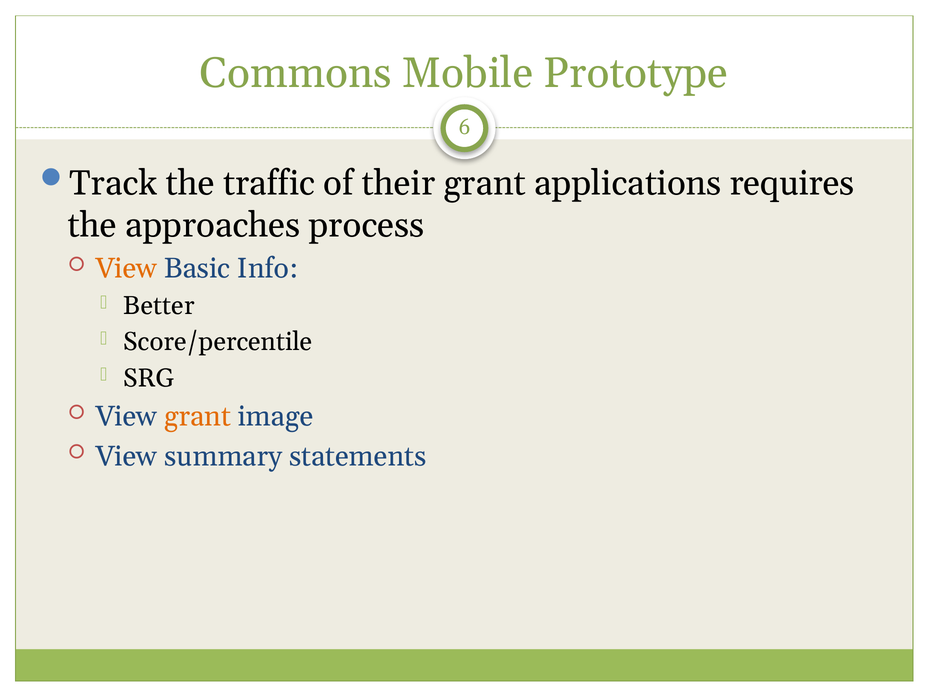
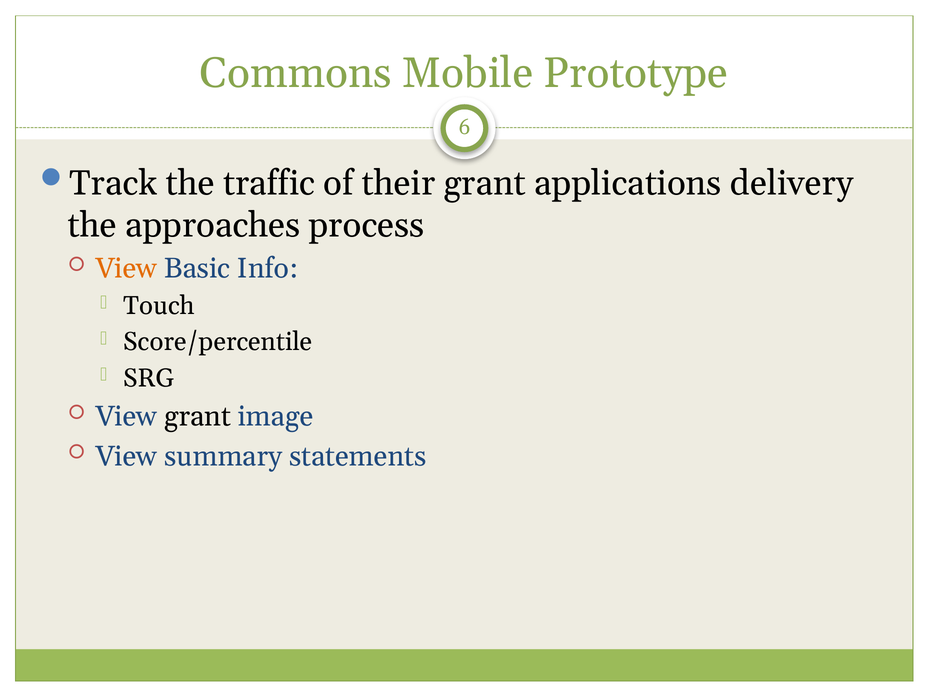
requires: requires -> delivery
Better: Better -> Touch
grant at (197, 416) colour: orange -> black
